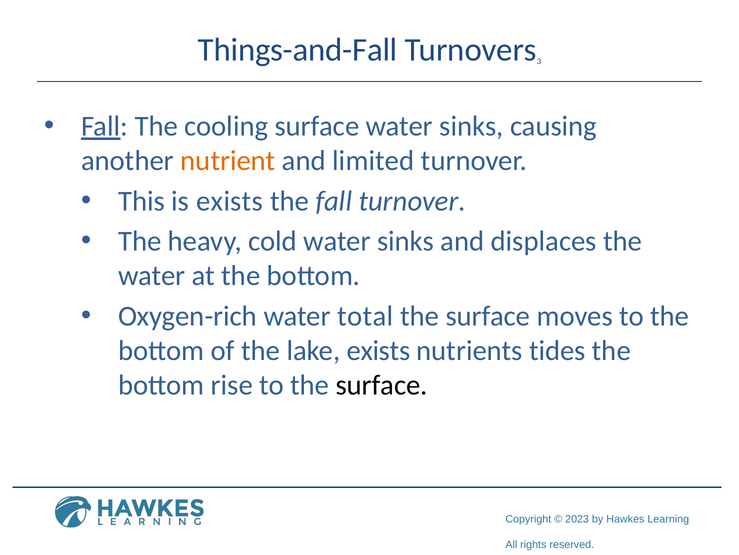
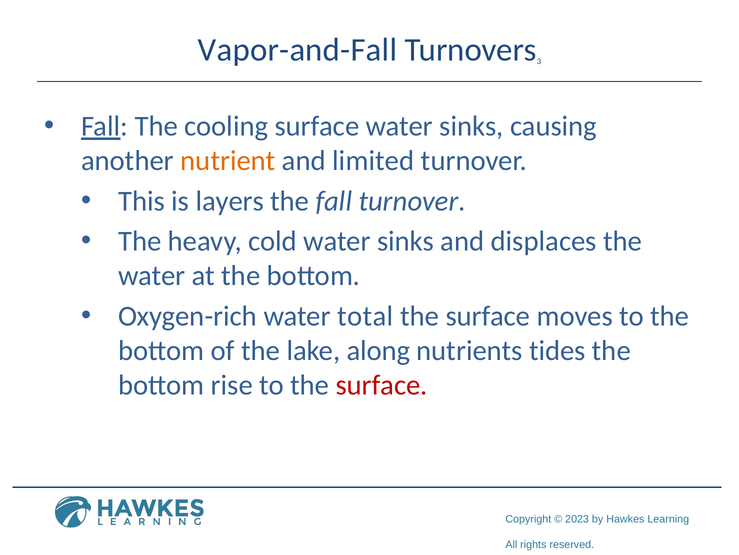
Things-and-Fall: Things-and-Fall -> Vapor-and-Fall
is exists: exists -> layers
lake exists: exists -> along
surface at (382, 385) colour: black -> red
